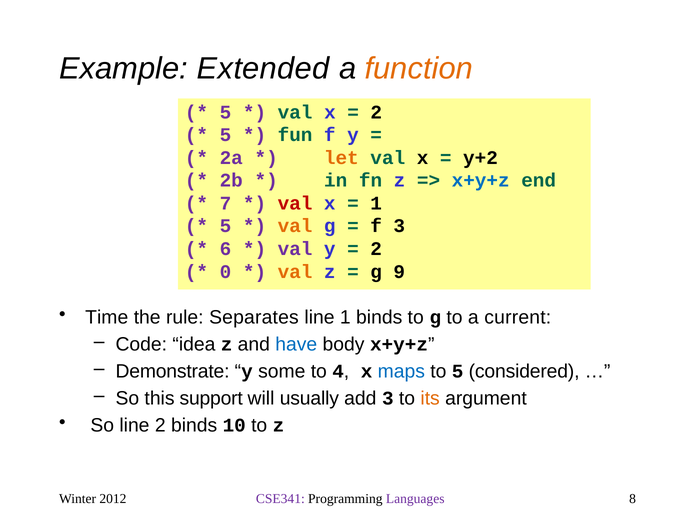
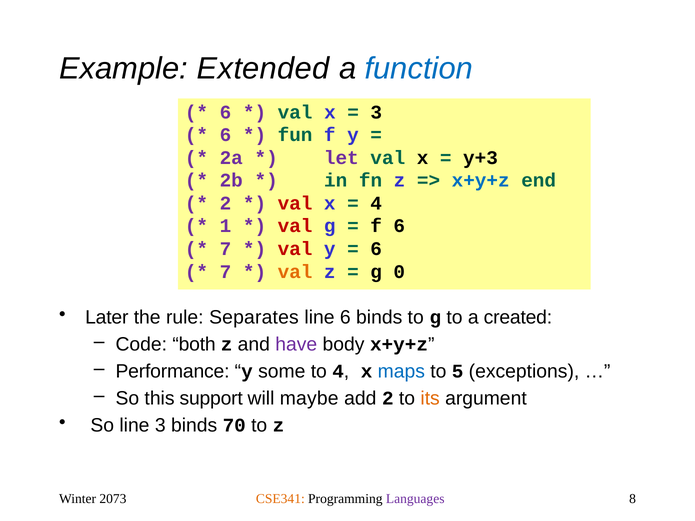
function colour: orange -> blue
5 at (225, 112): 5 -> 6
2 at (376, 112): 2 -> 3
5 at (225, 135): 5 -> 6
let colour: orange -> purple
y+2: y+2 -> y+3
7 at (225, 203): 7 -> 2
1 at (376, 203): 1 -> 4
5 at (225, 226): 5 -> 1
val at (295, 226) colour: orange -> red
f 3: 3 -> 6
6 at (225, 249): 6 -> 7
val at (295, 249) colour: purple -> red
2 at (376, 249): 2 -> 6
0 at (225, 272): 0 -> 7
9: 9 -> 0
Time: Time -> Later
line 1: 1 -> 6
current: current -> created
idea: idea -> both
have colour: blue -> purple
Demonstrate: Demonstrate -> Performance
considered: considered -> exceptions
usually: usually -> maybe
add 3: 3 -> 2
line 2: 2 -> 3
10: 10 -> 70
2012: 2012 -> 2073
CSE341 colour: purple -> orange
